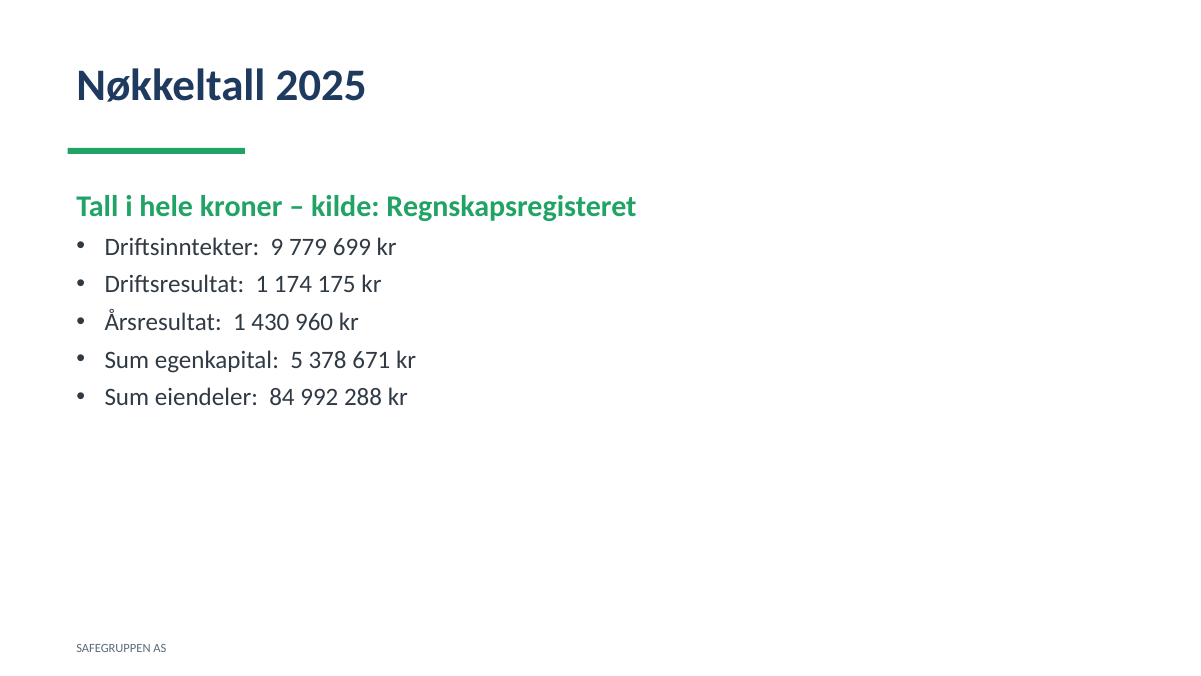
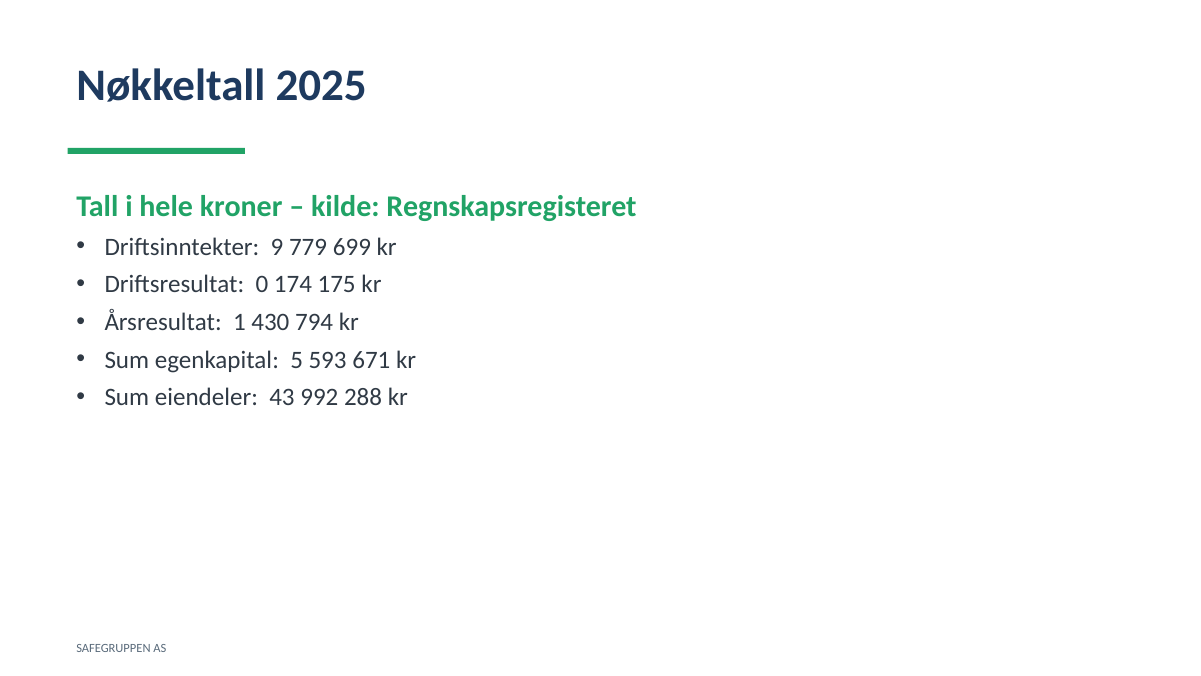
Driftsresultat 1: 1 -> 0
960: 960 -> 794
378: 378 -> 593
84: 84 -> 43
